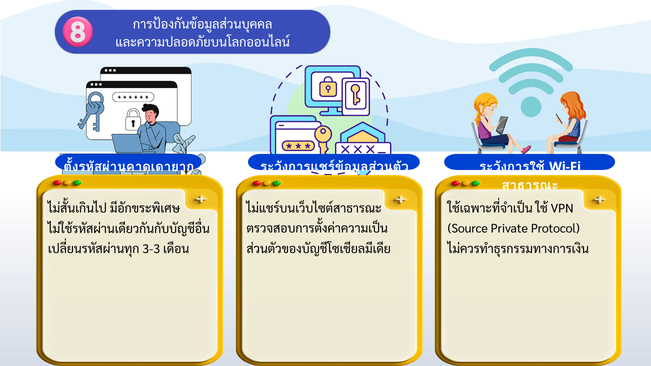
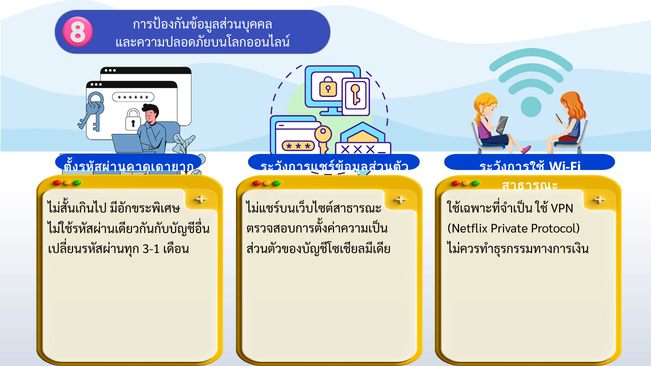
Source: Source -> Netflix
3-3: 3-3 -> 3-1
